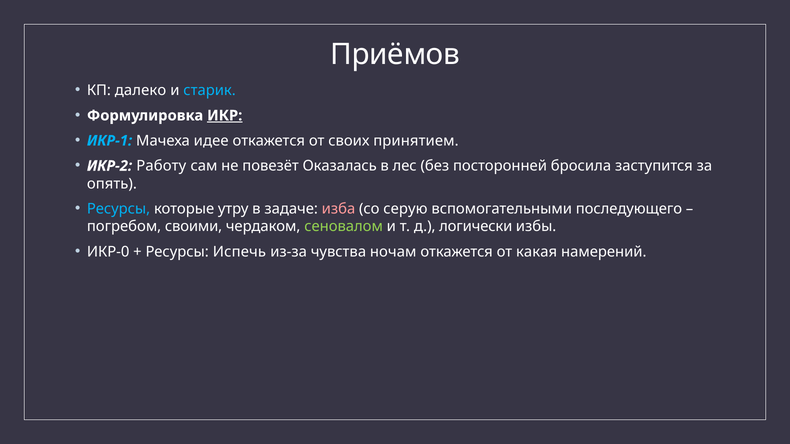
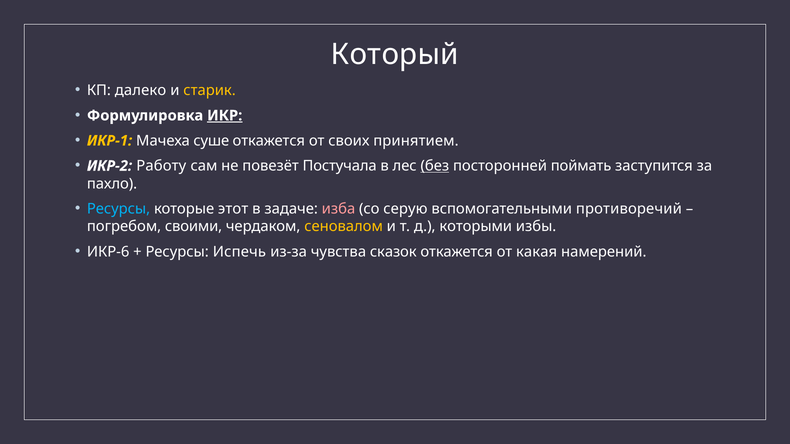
Приёмов: Приёмов -> Который
старик colour: light blue -> yellow
ИКР-1 colour: light blue -> yellow
идее: идее -> суше
Оказалась: Оказалась -> Постучала
без underline: none -> present
бросила: бросила -> поймать
опять: опять -> пахло
утру: утру -> этот
последующего: последующего -> противоречий
сеновалом colour: light green -> yellow
логически: логически -> которыми
ИКР-0: ИКР-0 -> ИКР-6
ночам: ночам -> сказок
